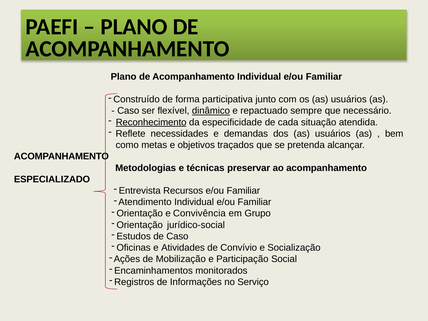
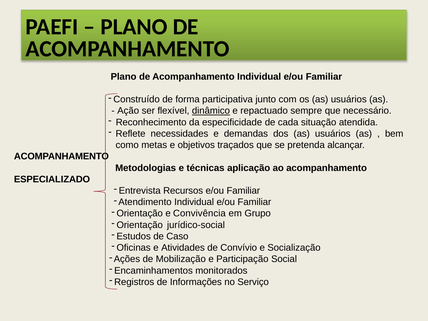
Caso at (128, 111): Caso -> Ação
Reconhecimento underline: present -> none
preservar: preservar -> aplicação
